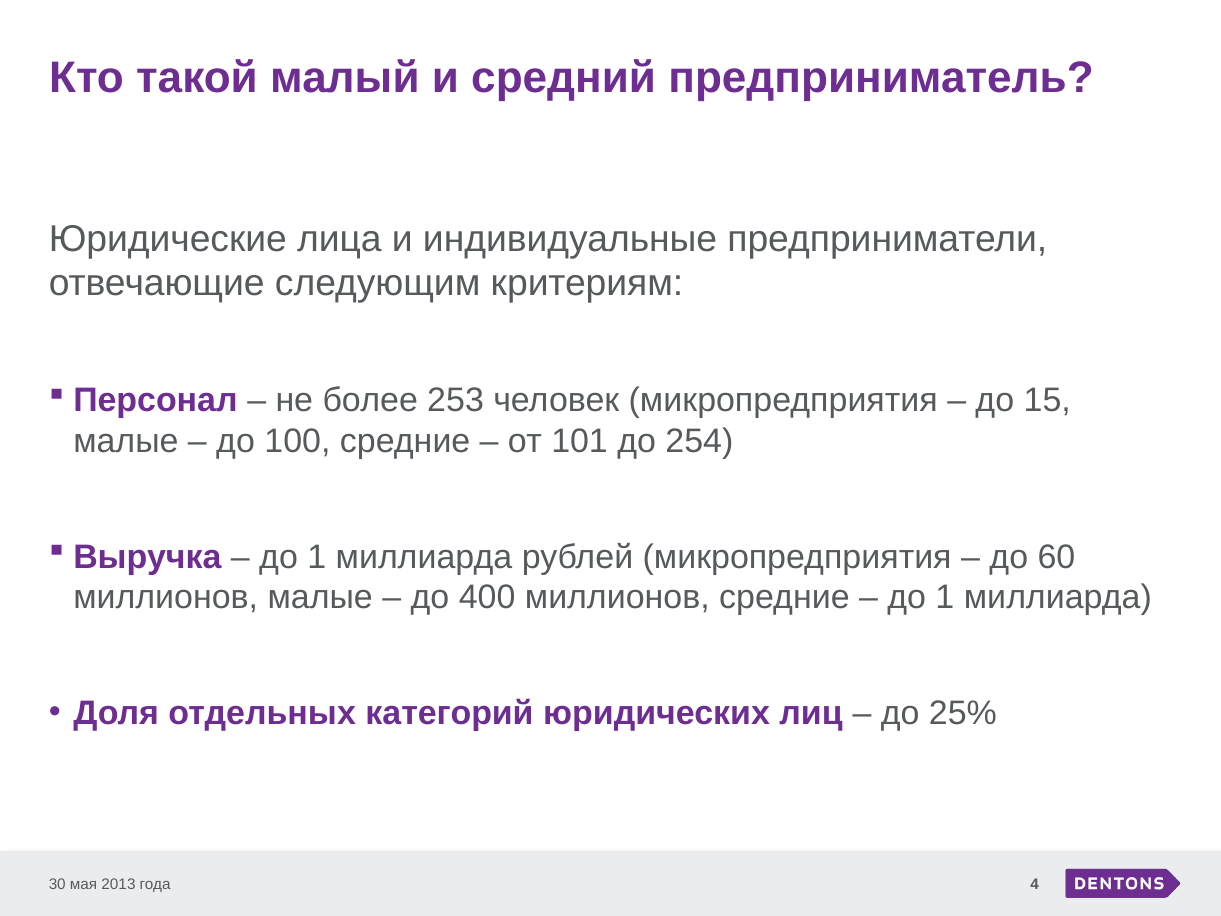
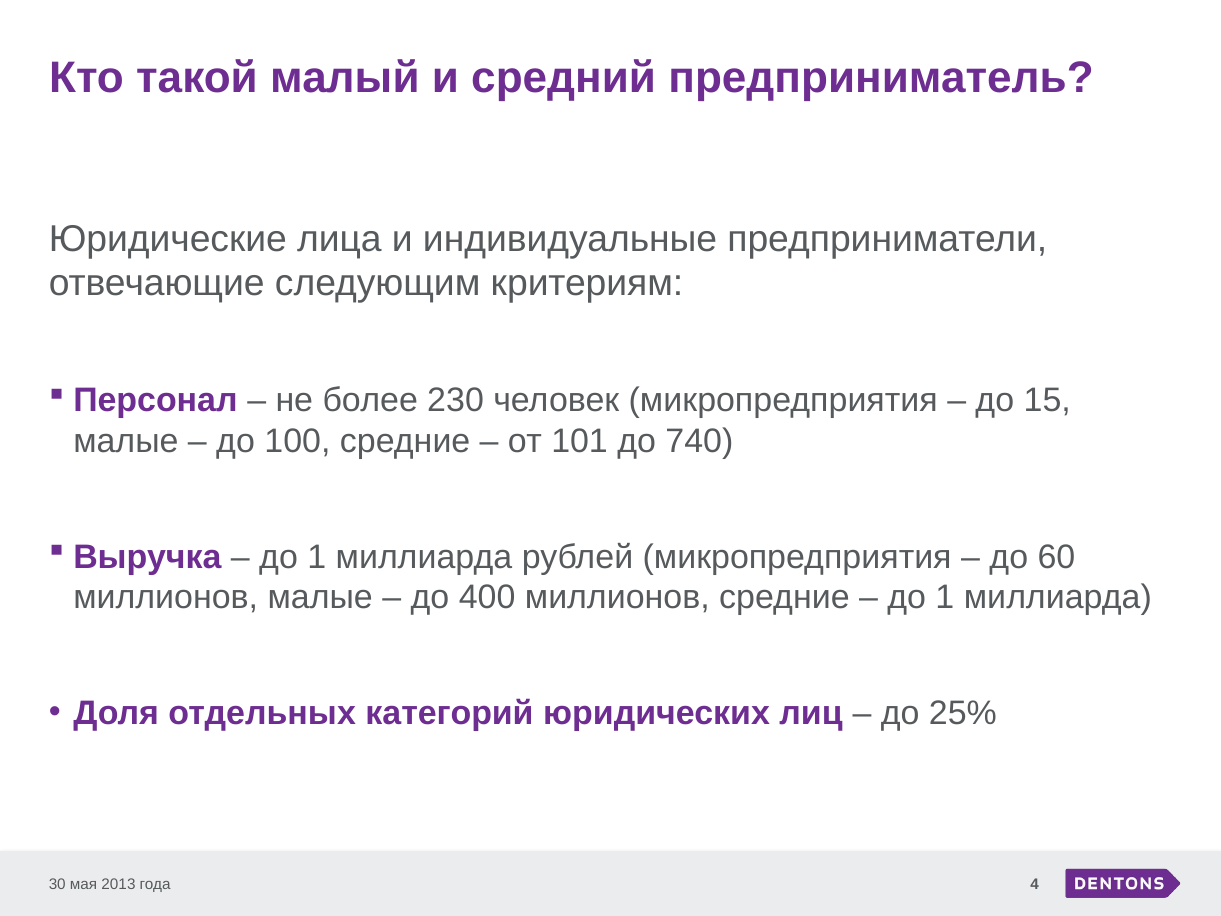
253: 253 -> 230
254: 254 -> 740
